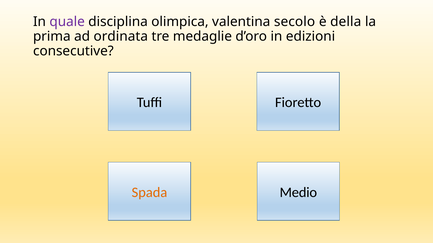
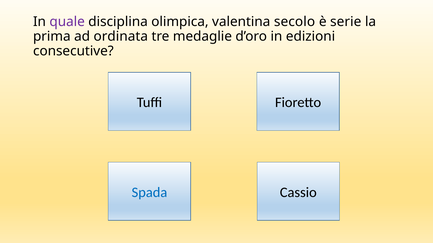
della: della -> serie
Spada colour: orange -> blue
Medio: Medio -> Cassio
